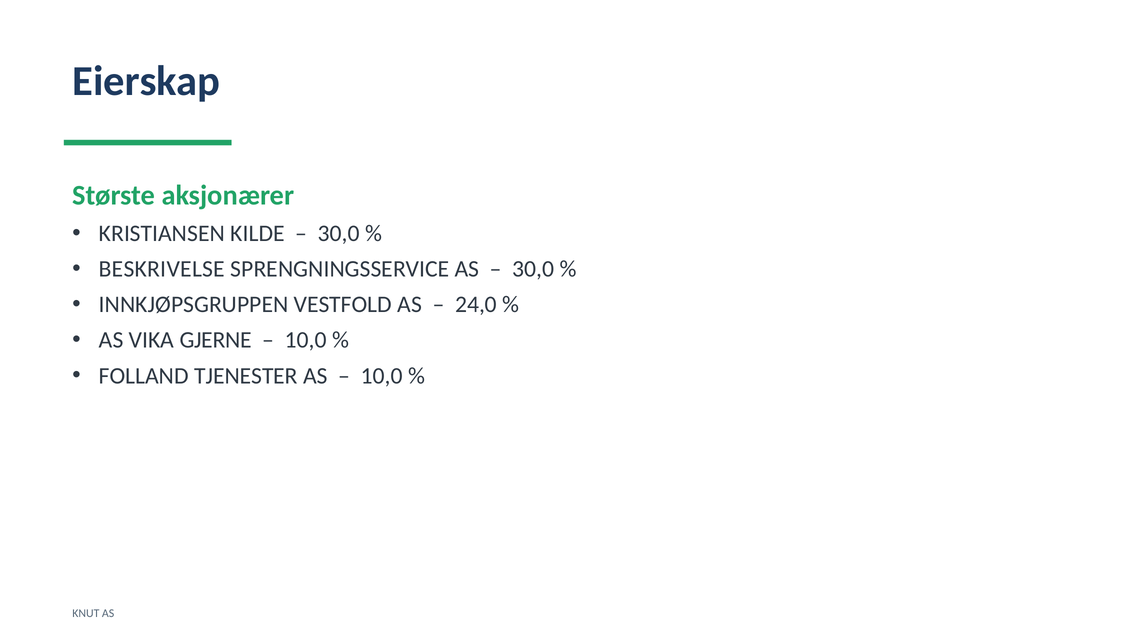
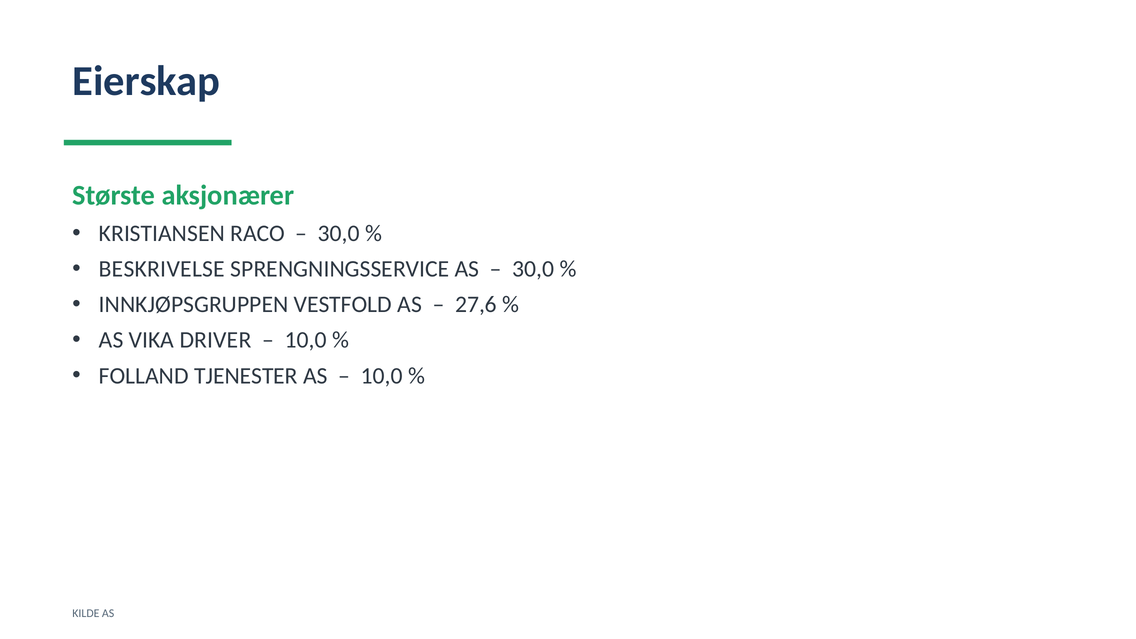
KILDE: KILDE -> RACO
24,0: 24,0 -> 27,6
GJERNE: GJERNE -> DRIVER
KNUT: KNUT -> KILDE
